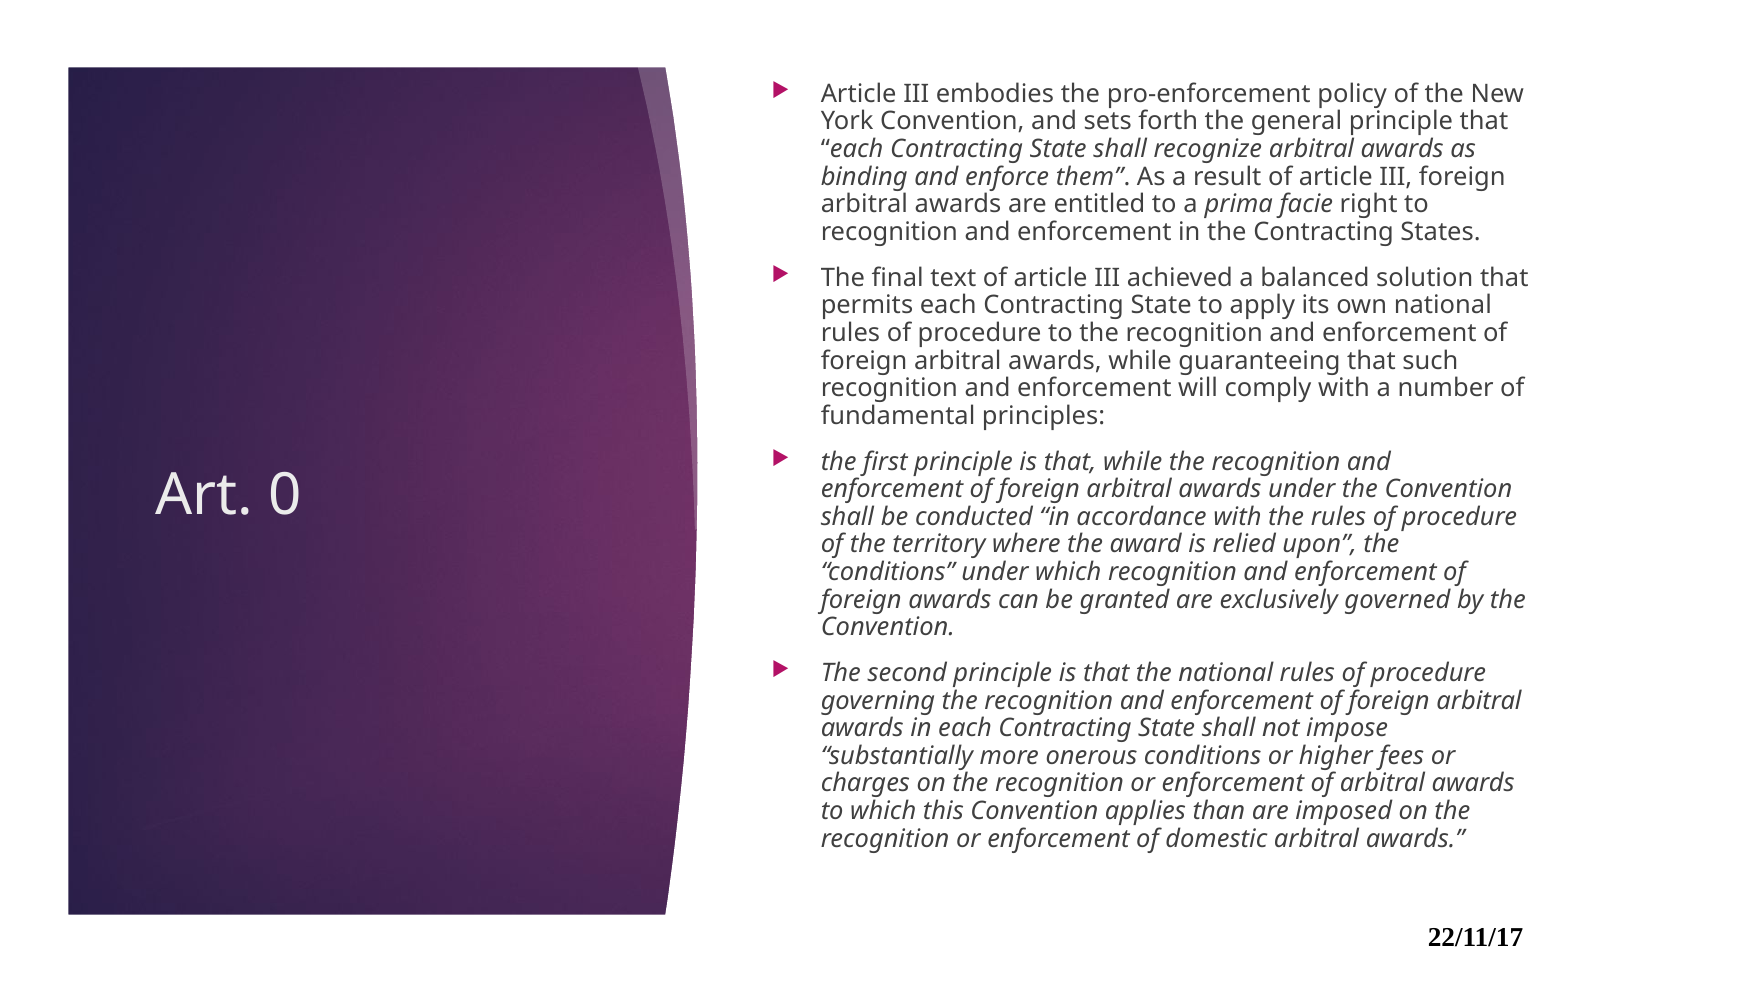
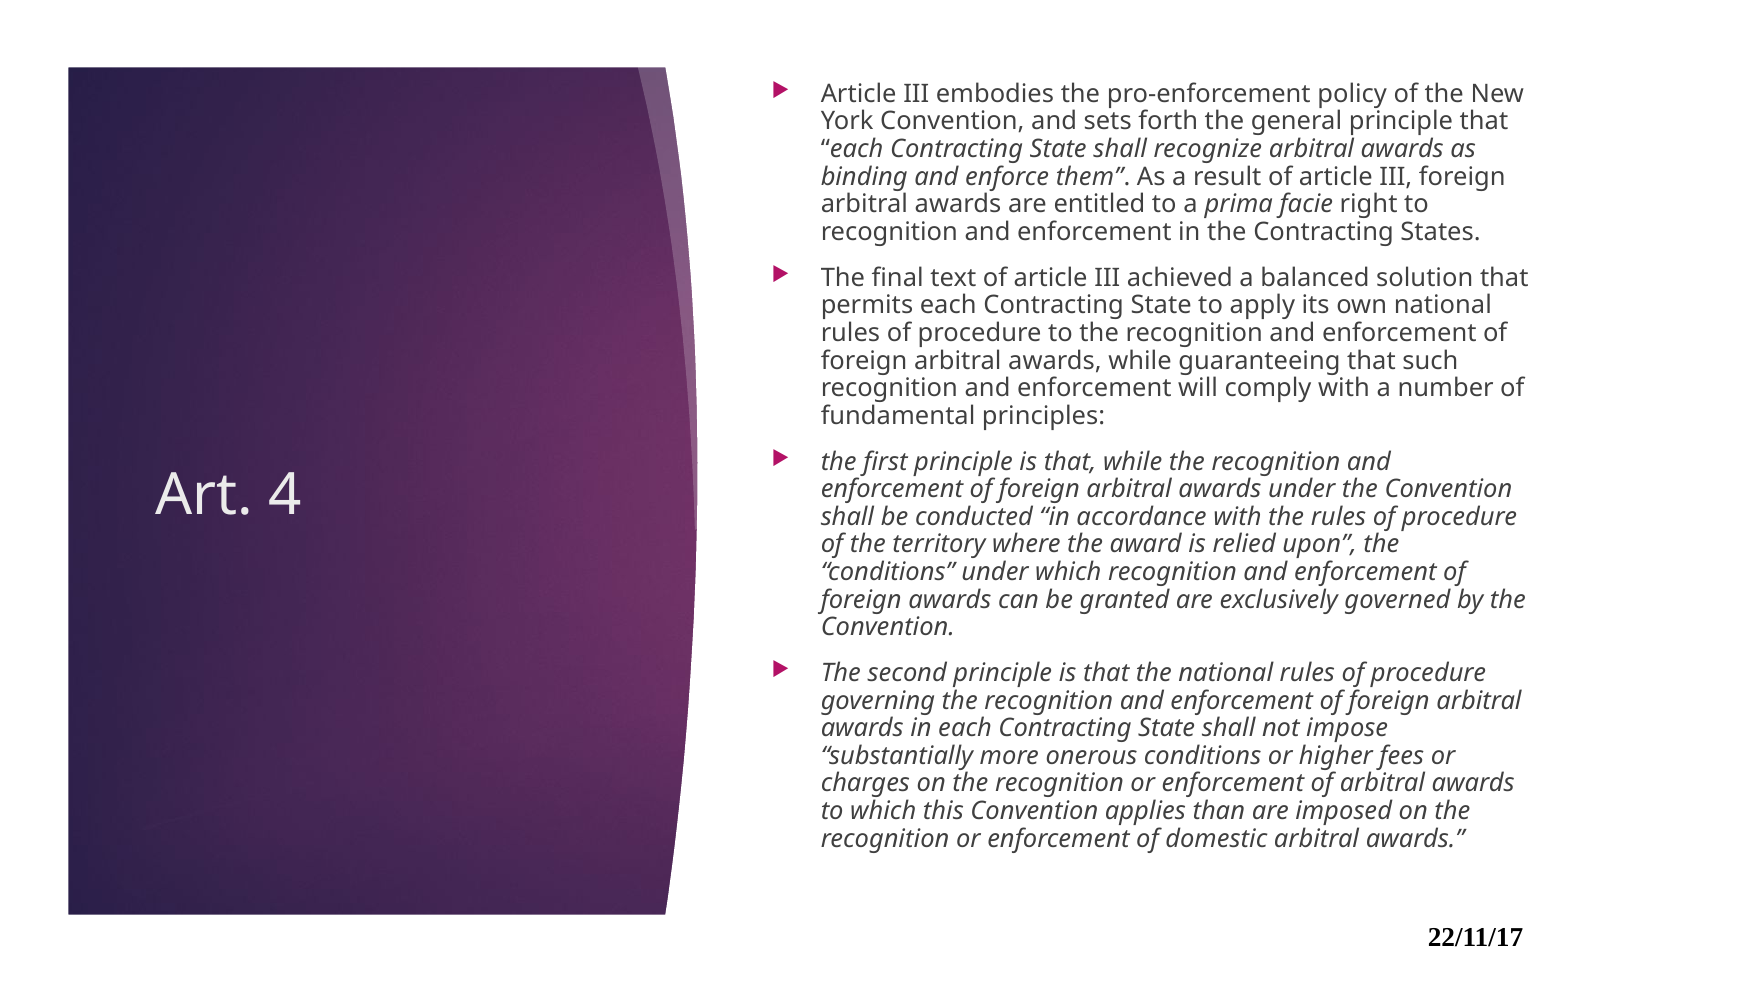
0: 0 -> 4
